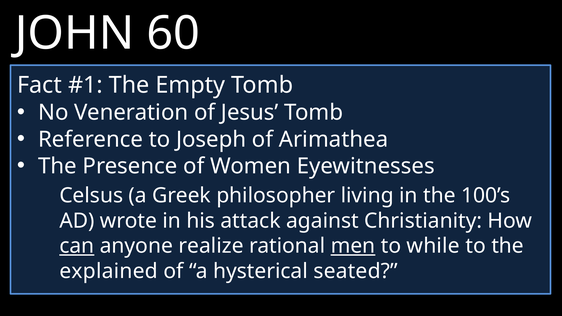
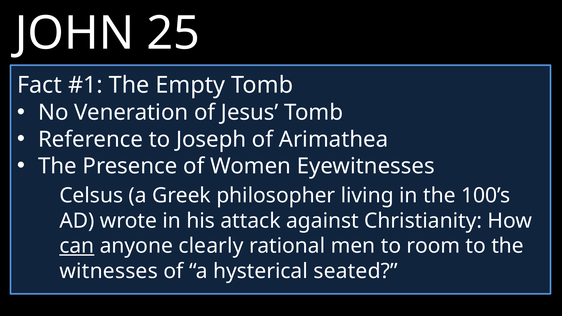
60: 60 -> 25
realize: realize -> clearly
men underline: present -> none
while: while -> room
explained: explained -> witnesses
